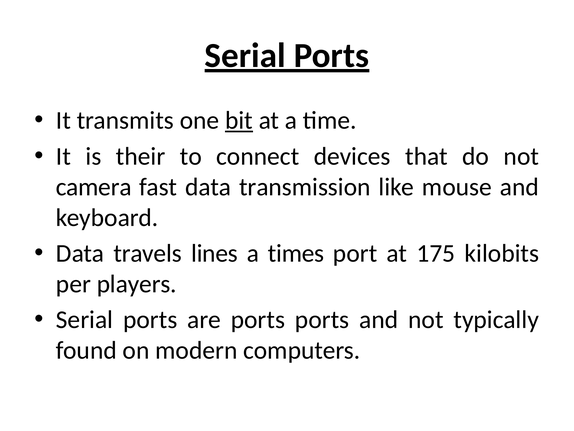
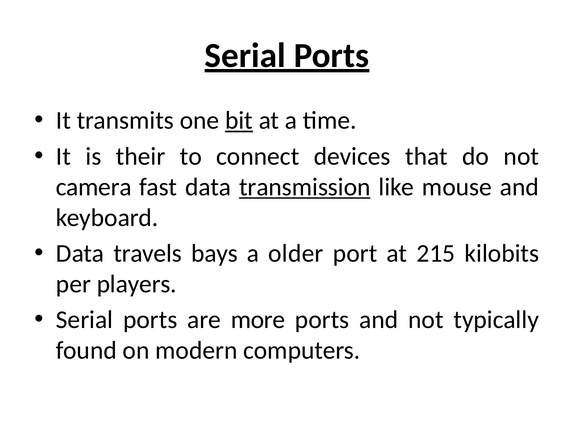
transmission underline: none -> present
lines: lines -> bays
times: times -> older
175: 175 -> 215
are ports: ports -> more
